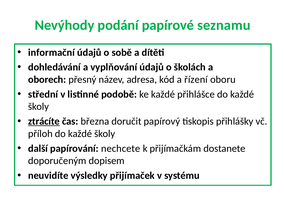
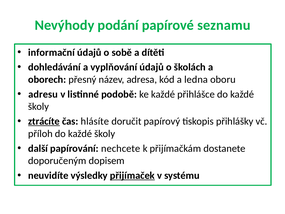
řízení: řízení -> ledna
střední: střední -> adresu
března: března -> hlásíte
přijímaček underline: none -> present
